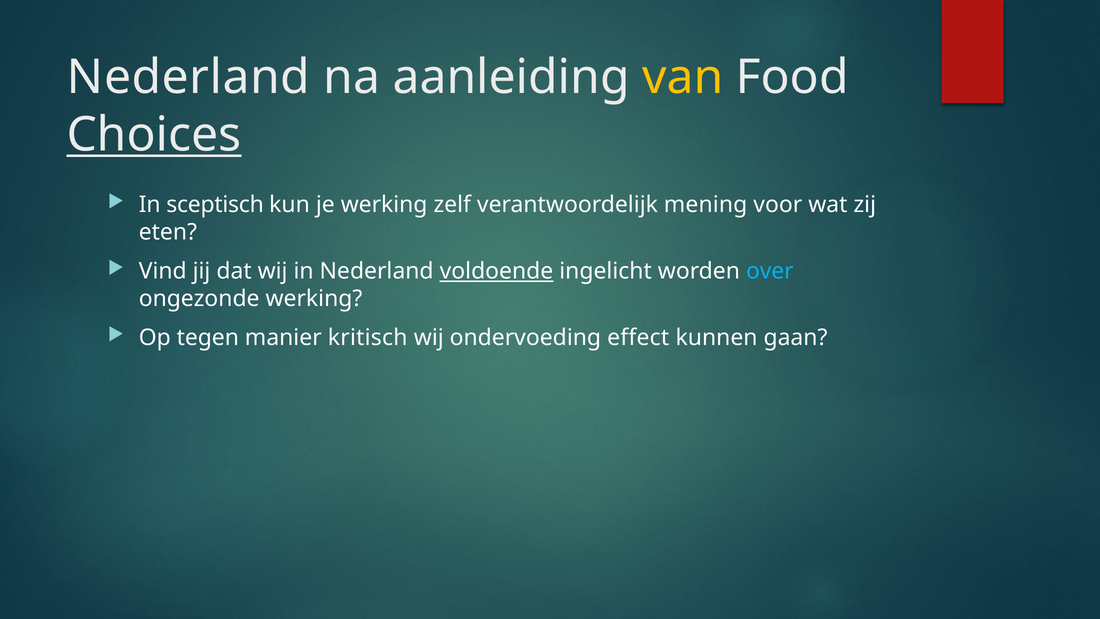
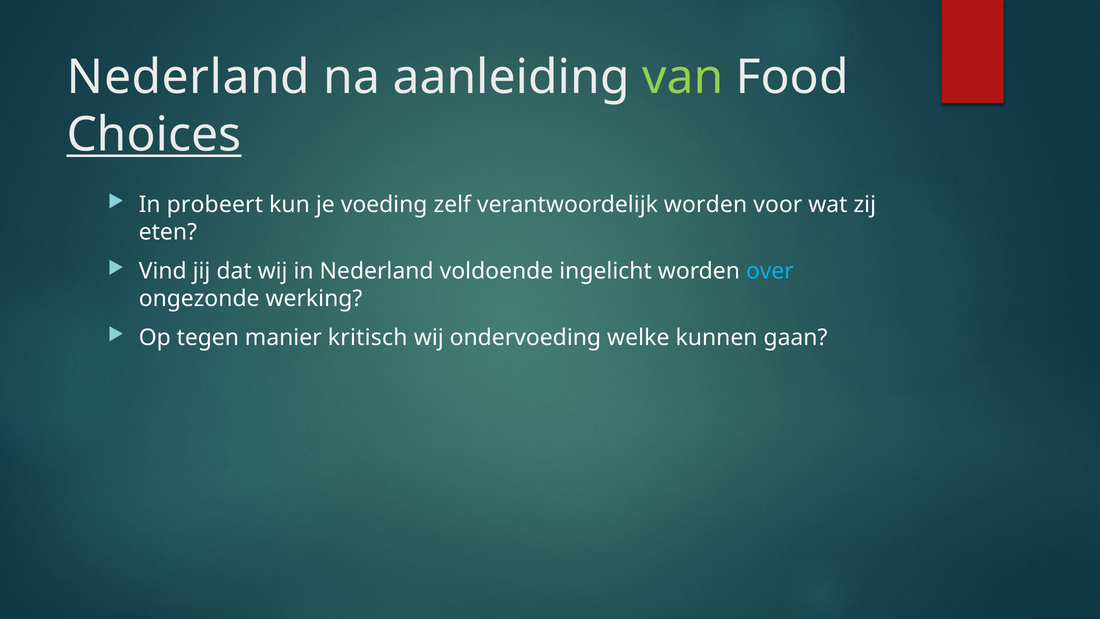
van colour: yellow -> light green
sceptisch: sceptisch -> probeert
je werking: werking -> voeding
verantwoordelijk mening: mening -> worden
voldoende underline: present -> none
effect: effect -> welke
